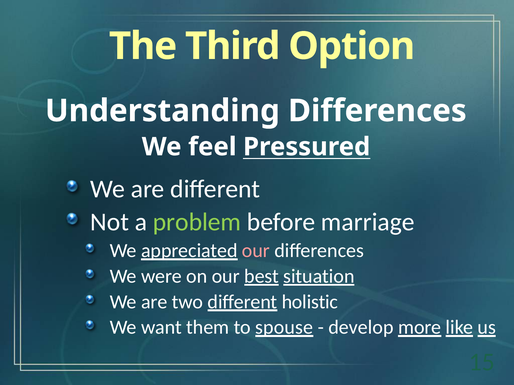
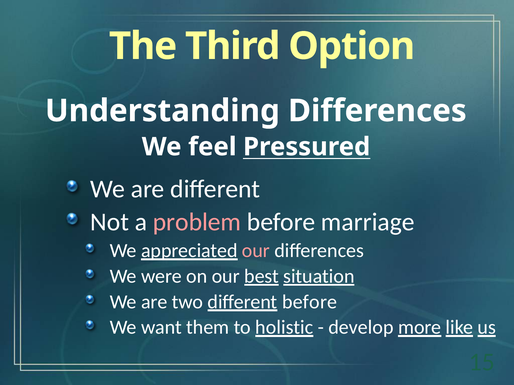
problem colour: light green -> pink
different holistic: holistic -> before
spouse: spouse -> holistic
